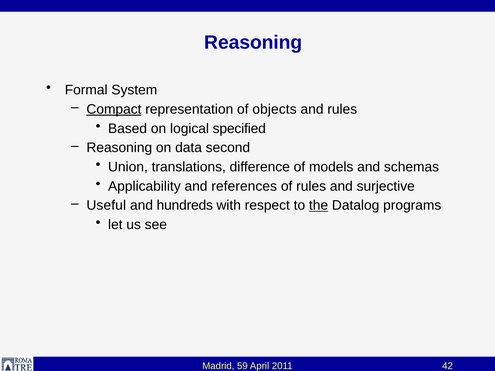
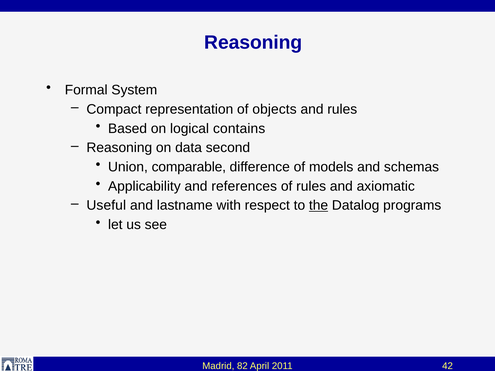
Compact underline: present -> none
specified: specified -> contains
translations: translations -> comparable
surjective: surjective -> axiomatic
hundreds: hundreds -> lastname
59: 59 -> 82
